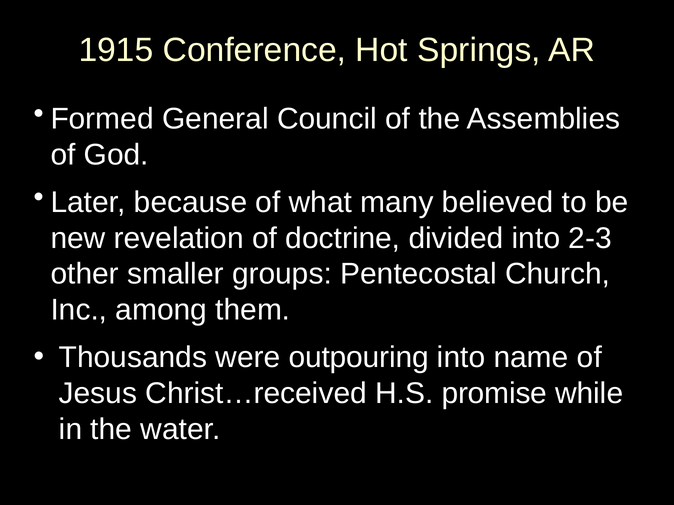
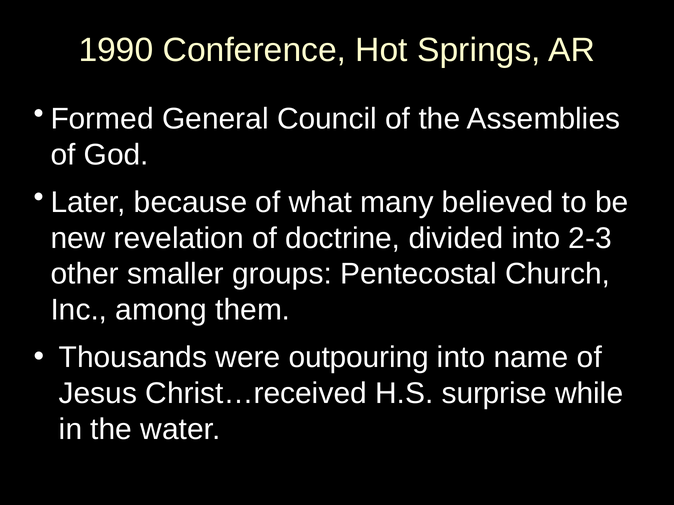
1915: 1915 -> 1990
promise: promise -> surprise
